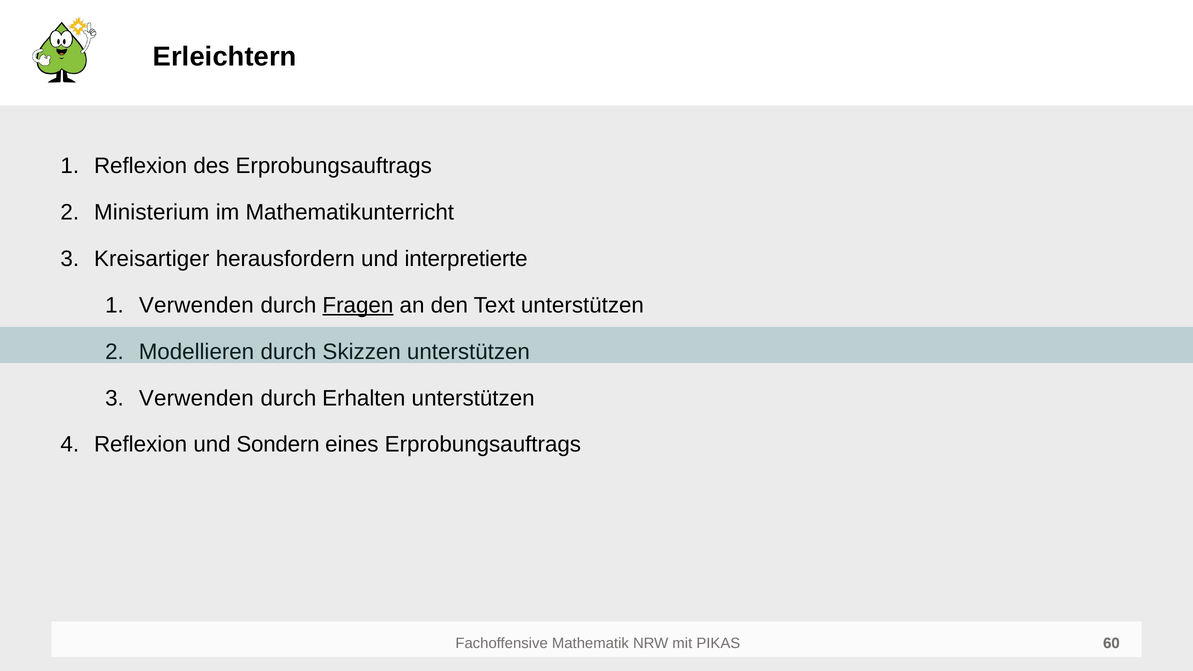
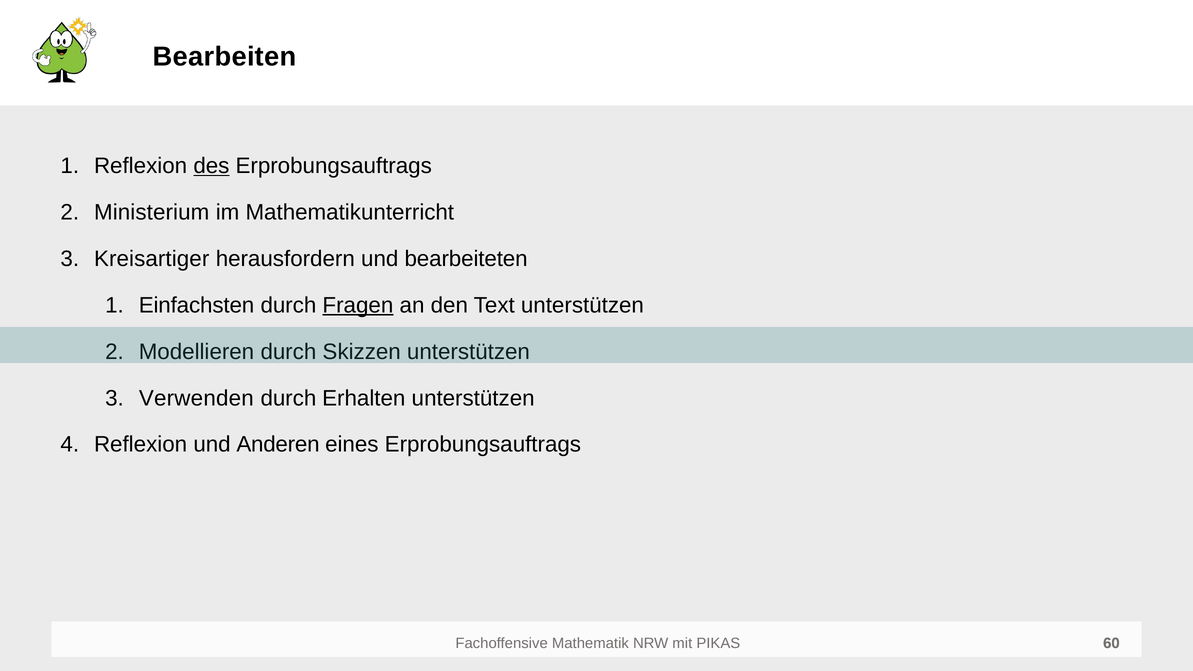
Erleichtern: Erleichtern -> Bearbeiten
des underline: none -> present
interpretierte: interpretierte -> bearbeiteten
Verwenden at (196, 305): Verwenden -> Einfachsten
Sondern: Sondern -> Anderen
